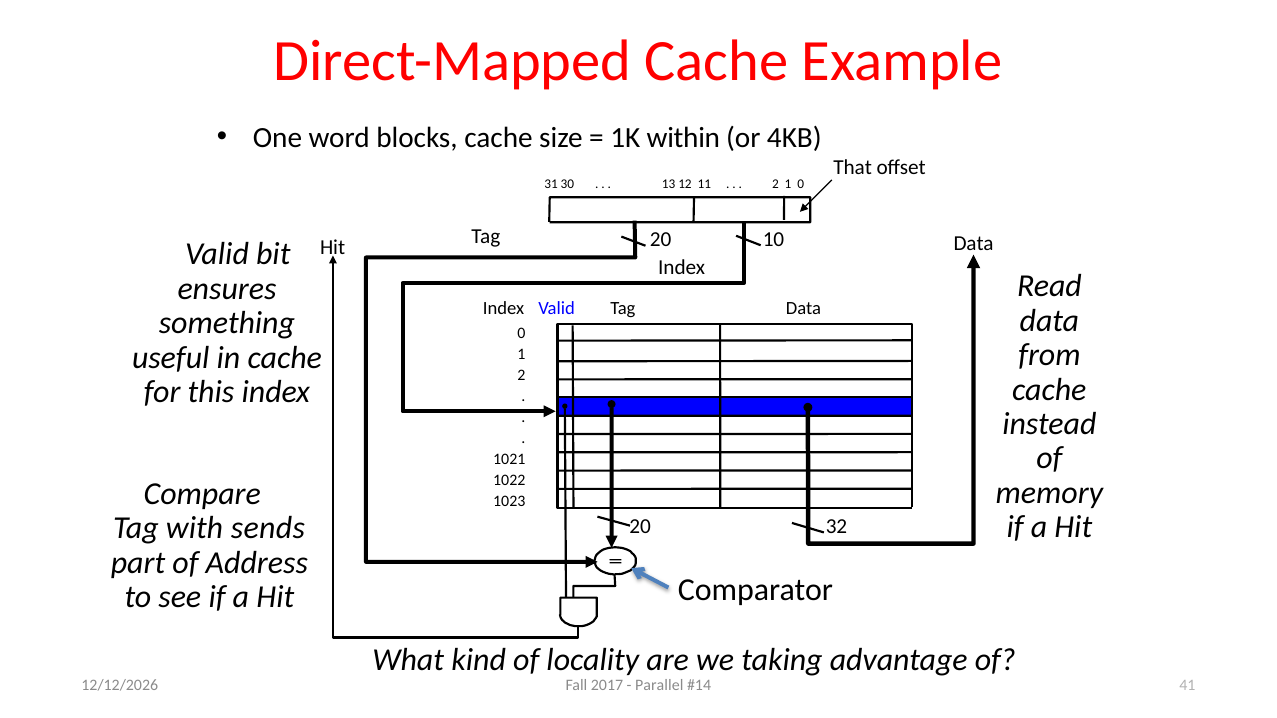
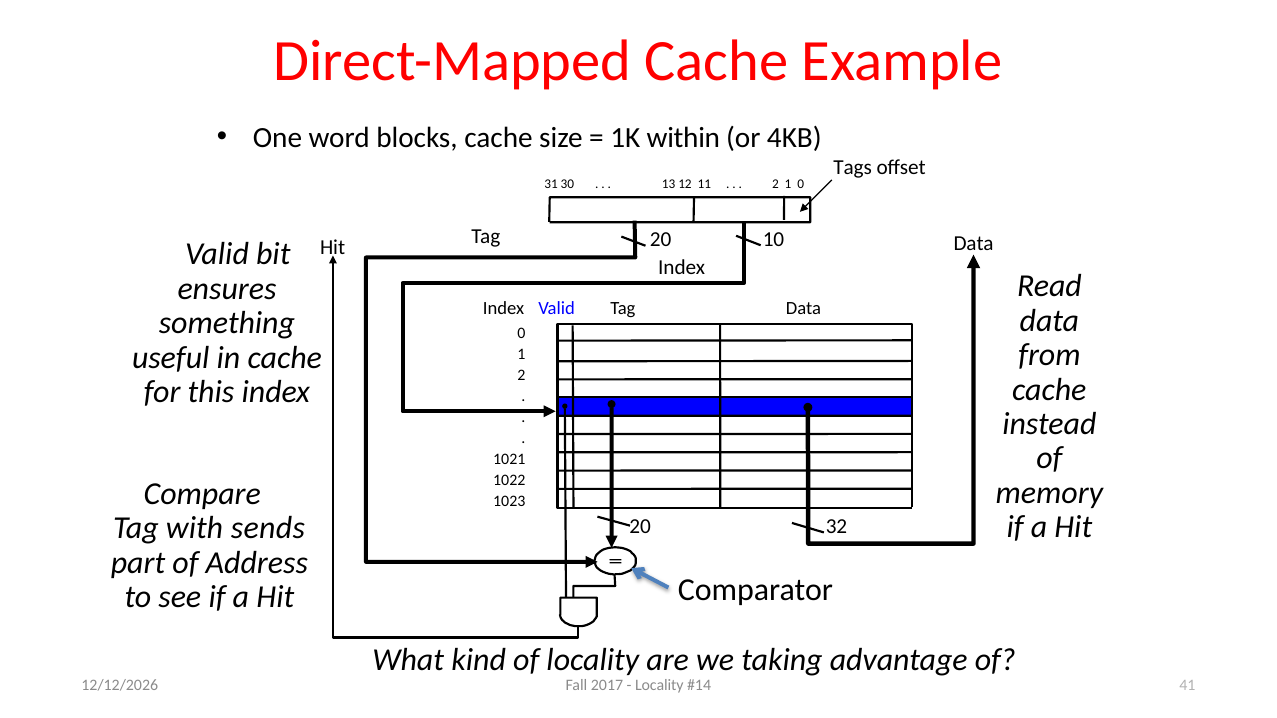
That: That -> Tags
Parallel at (659, 686): Parallel -> Locality
